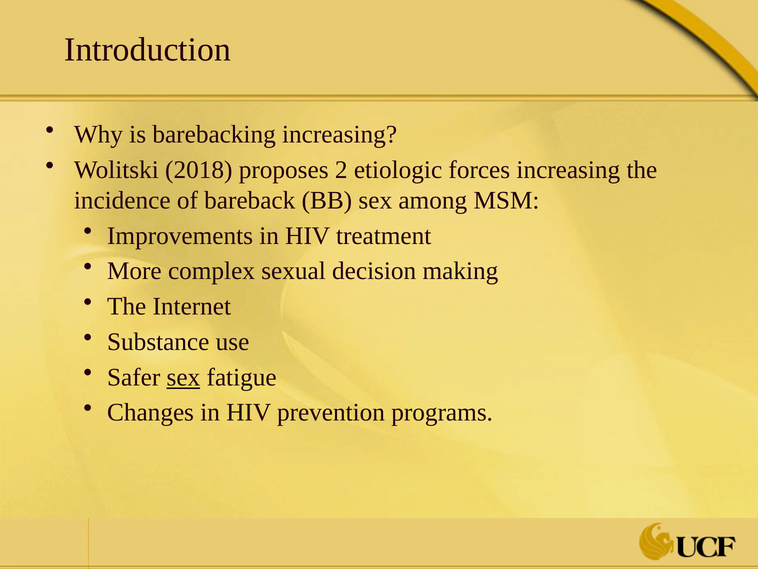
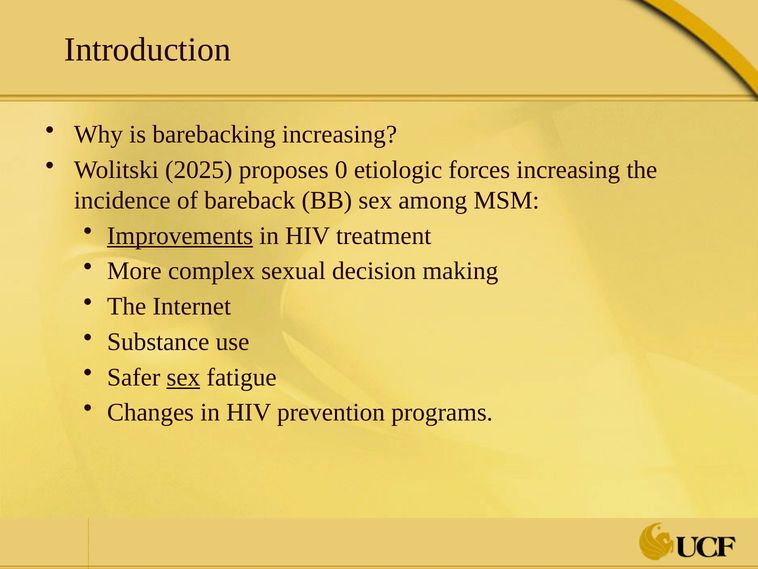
2018: 2018 -> 2025
2: 2 -> 0
Improvements underline: none -> present
